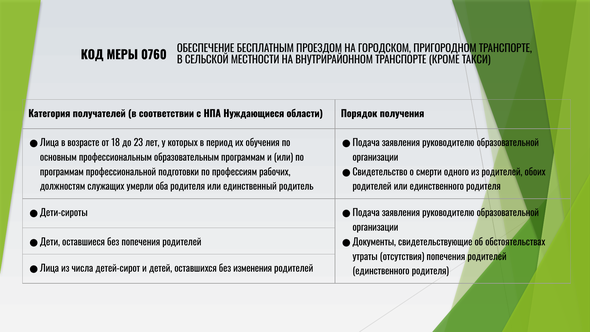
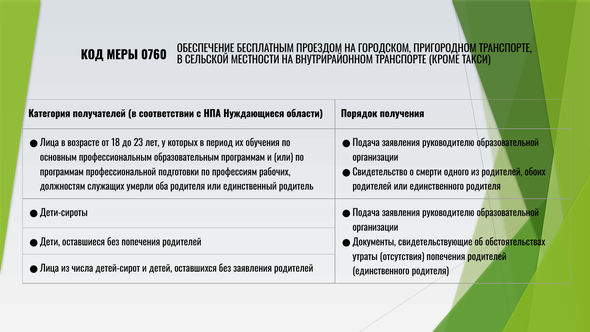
без изменения: изменения -> заявления
